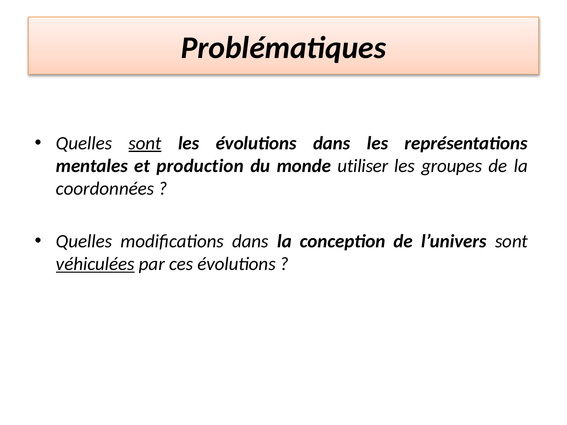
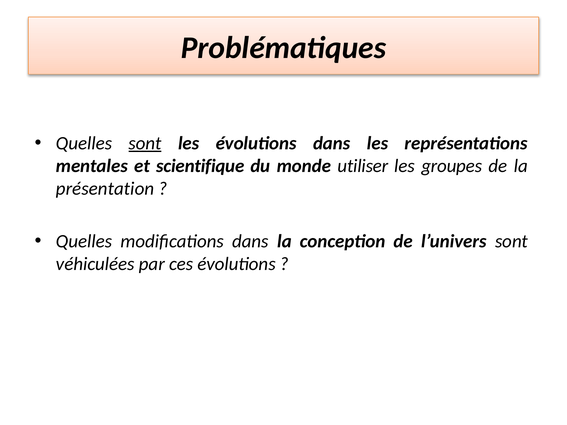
production: production -> scientifique
coordonnées: coordonnées -> présentation
véhiculées underline: present -> none
